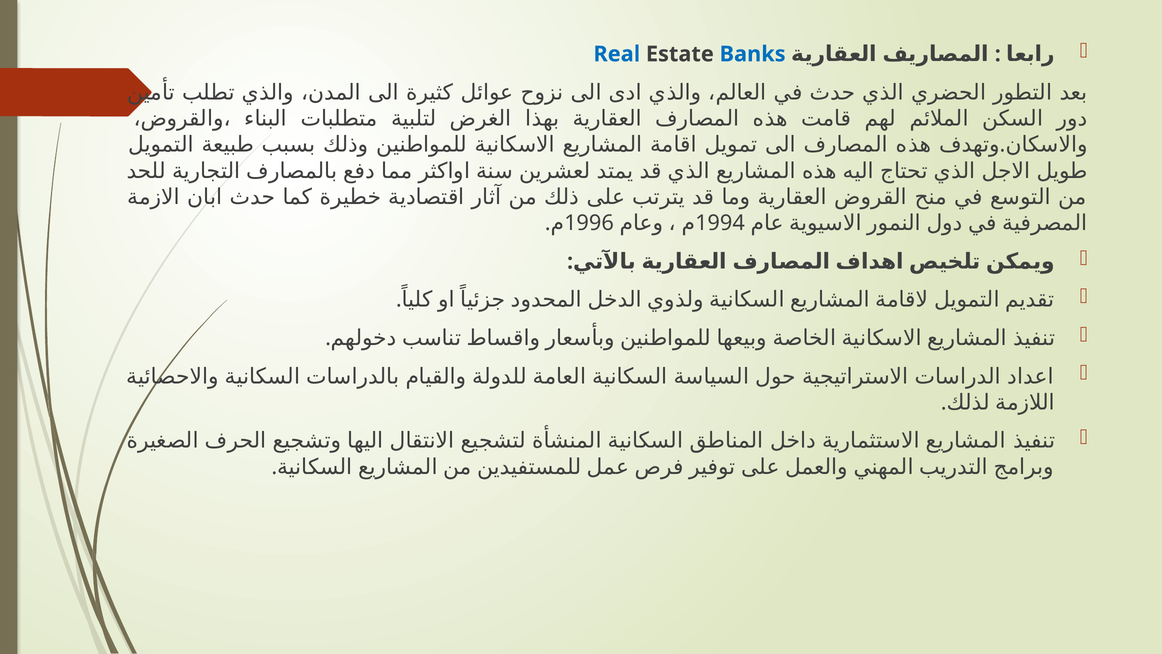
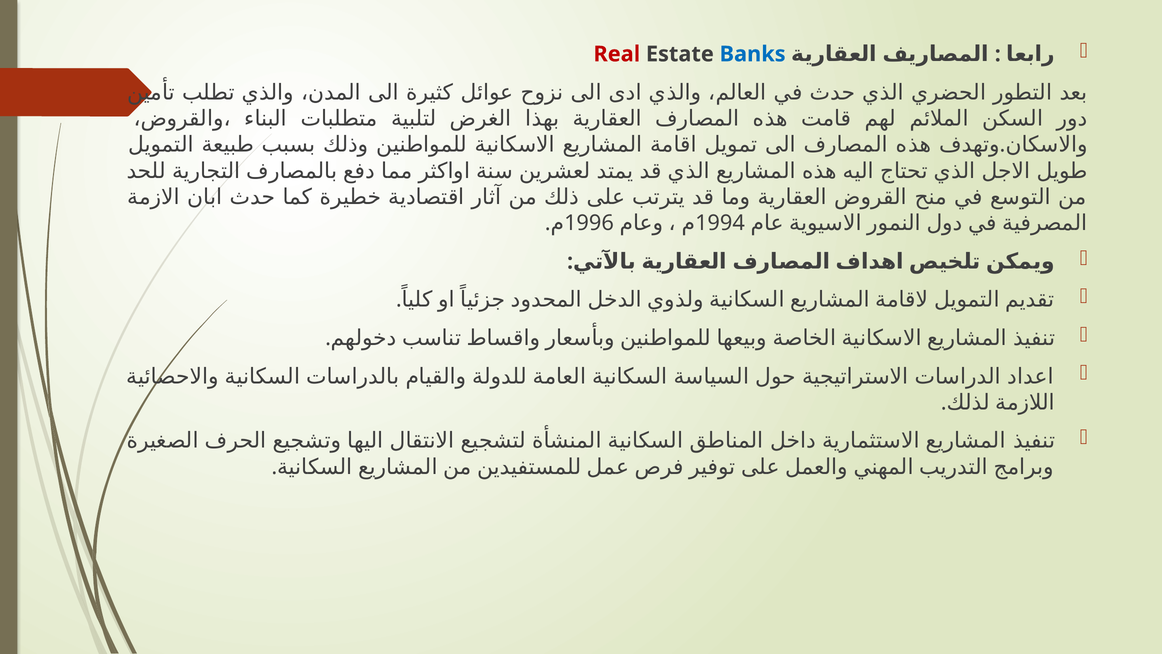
Real colour: blue -> red
